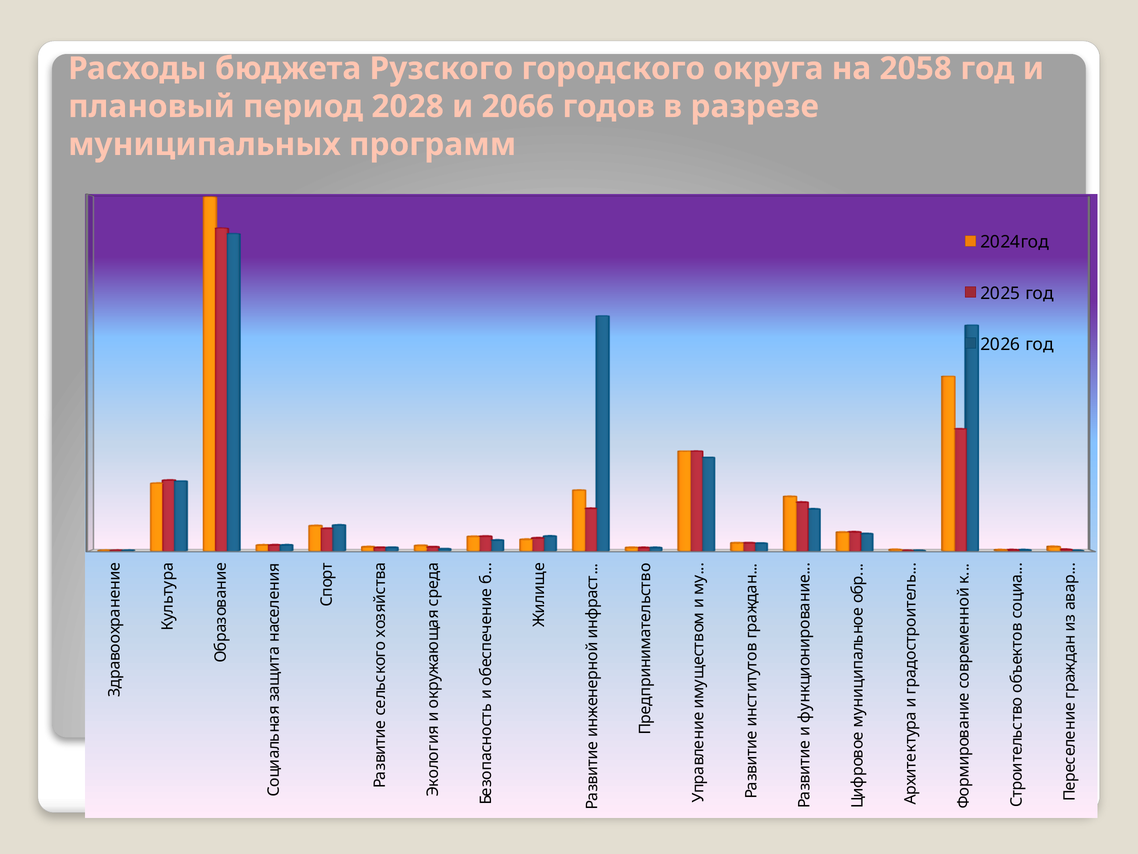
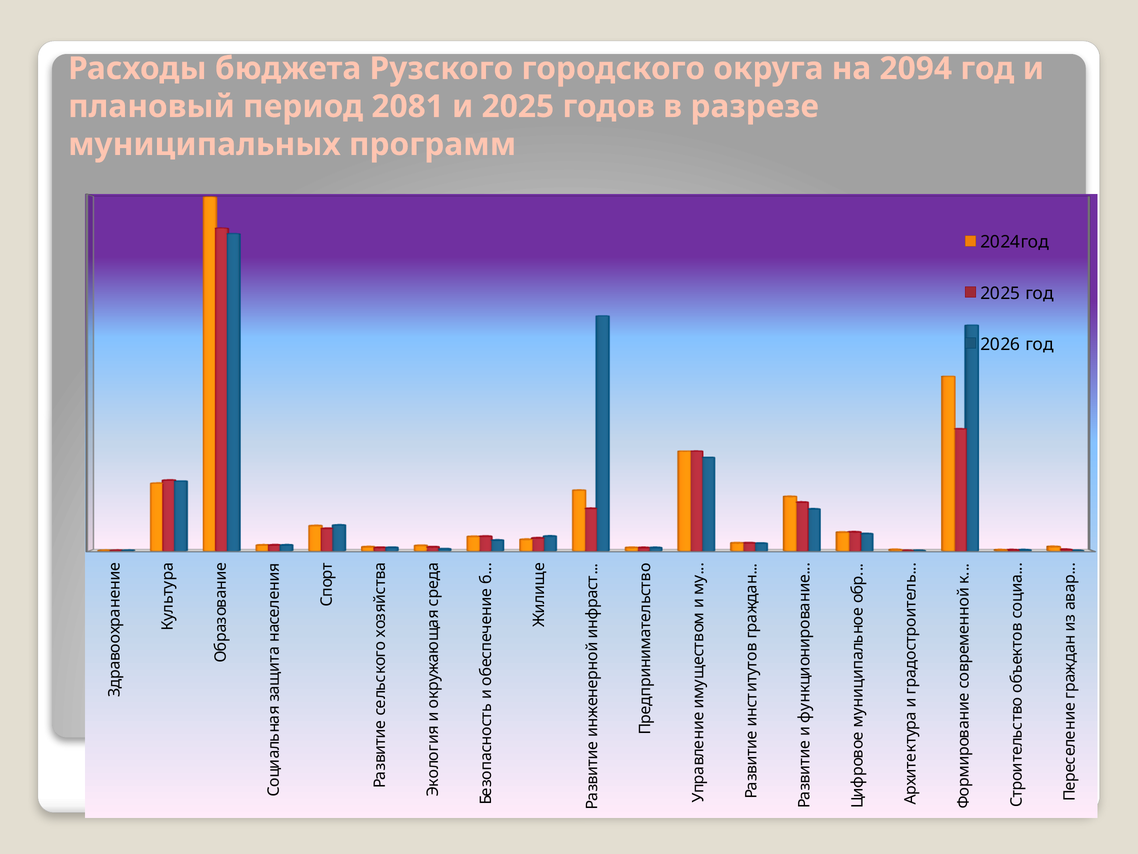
2058: 2058 -> 2094
2028: 2028 -> 2081
и 2066: 2066 -> 2025
